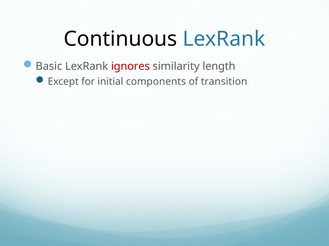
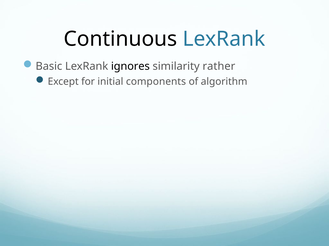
ignores colour: red -> black
length: length -> rather
transition: transition -> algorithm
